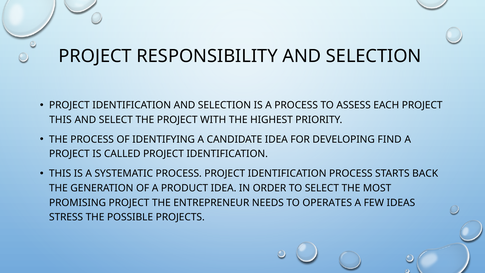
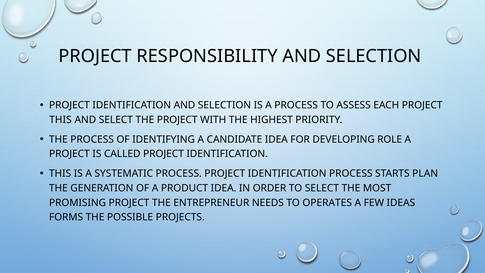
FIND: FIND -> ROLE
BACK: BACK -> PLAN
STRESS: STRESS -> FORMS
